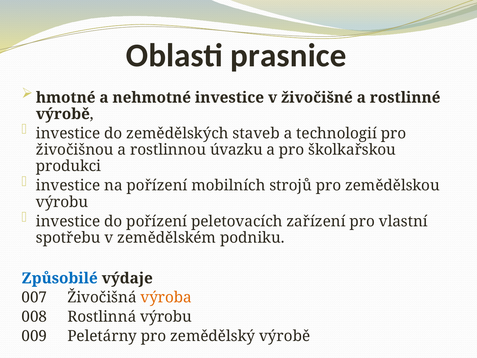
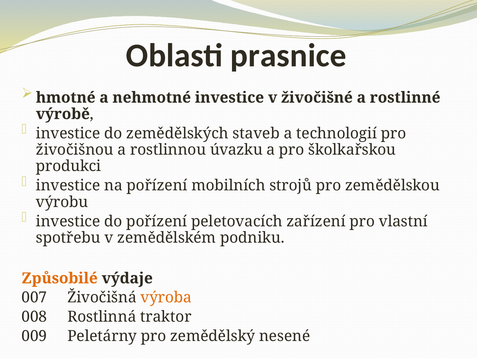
Způsobilé colour: blue -> orange
Rostlinná výrobu: výrobu -> traktor
zemědělský výrobě: výrobě -> nesené
